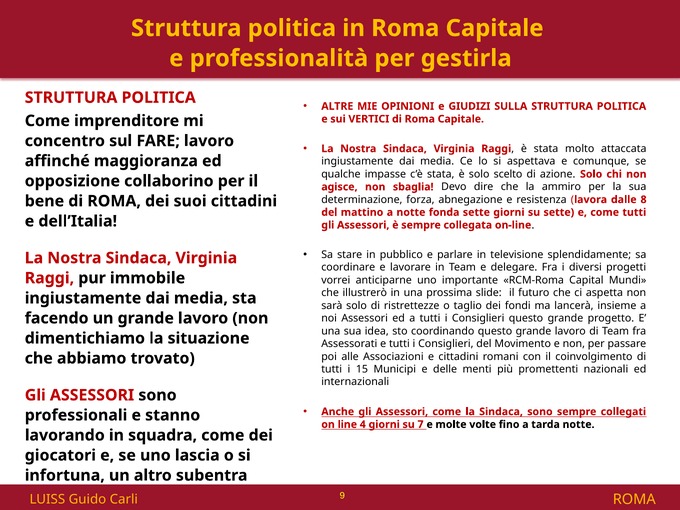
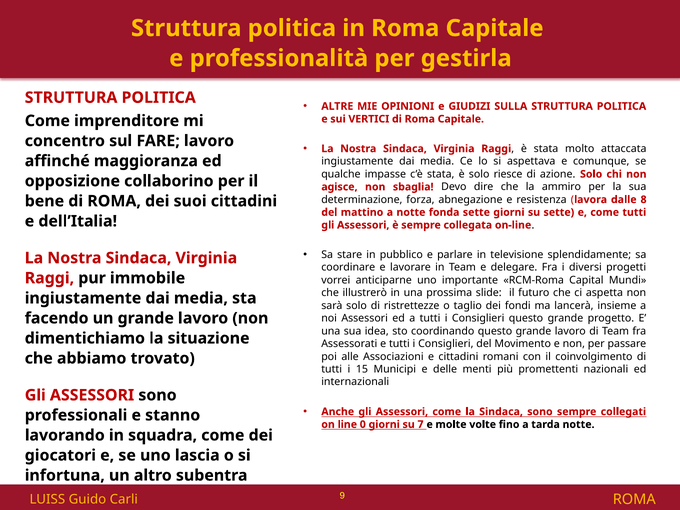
scelto: scelto -> riesce
4: 4 -> 0
